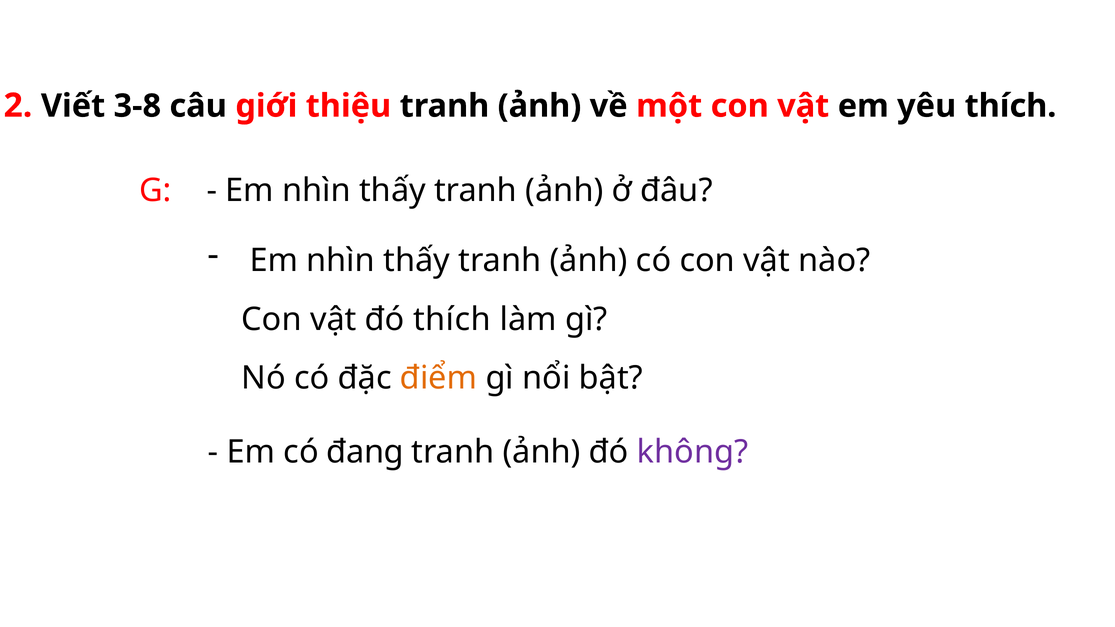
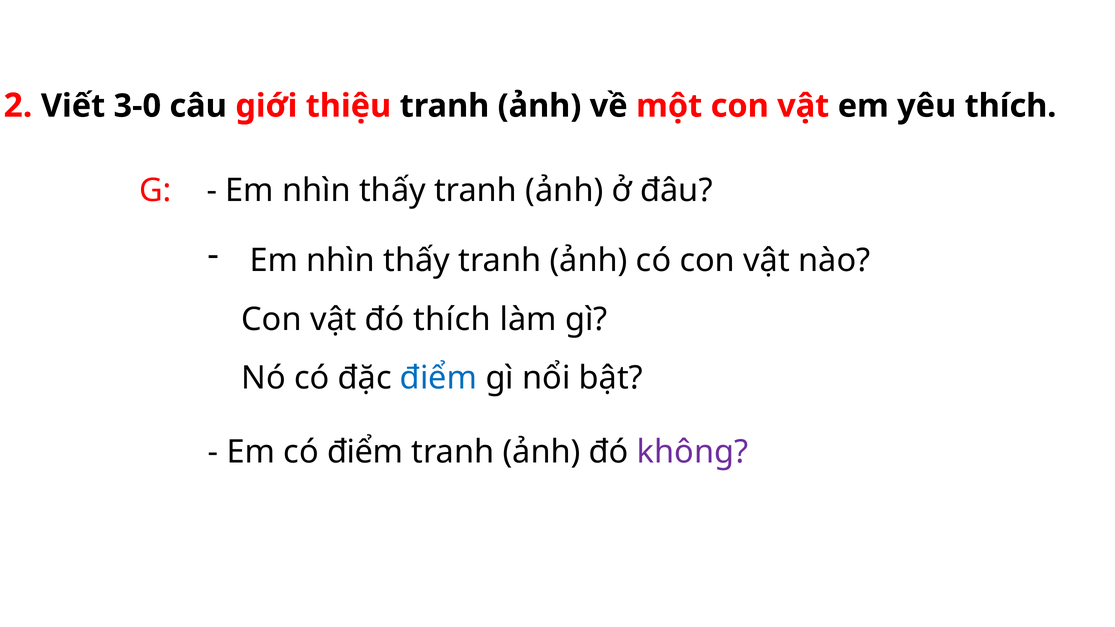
3-8: 3-8 -> 3-0
điểm at (439, 378) colour: orange -> blue
có đang: đang -> điểm
